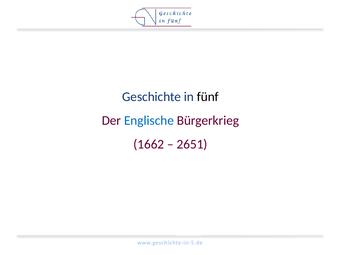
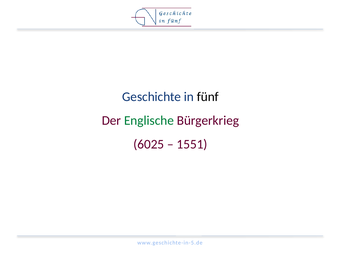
Englische colour: blue -> green
1662: 1662 -> 6025
2651: 2651 -> 1551
